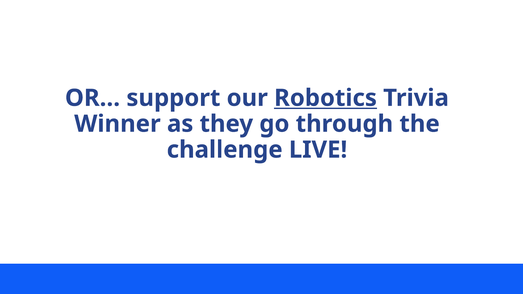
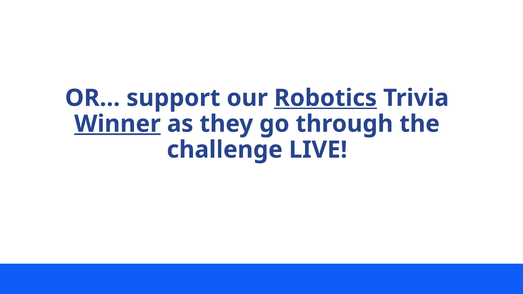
Winner underline: none -> present
